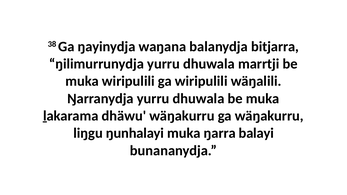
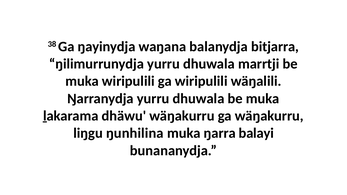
ŋunhalayi: ŋunhalayi -> ŋunhilina
